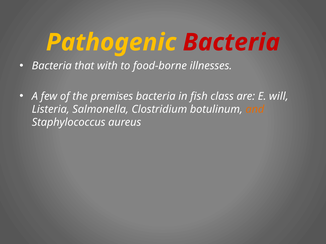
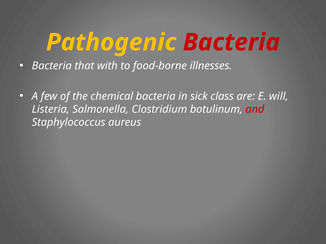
premises: premises -> chemical
fish: fish -> sick
and colour: orange -> red
